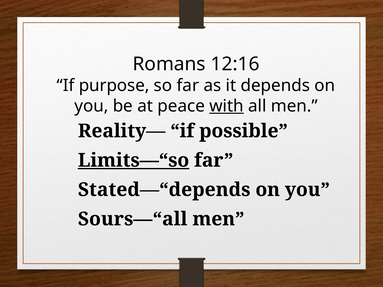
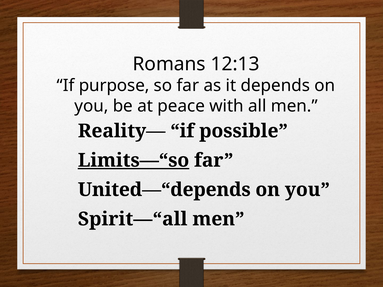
12:16: 12:16 -> 12:13
with underline: present -> none
Stated—“depends: Stated—“depends -> United—“depends
Sours—“all: Sours—“all -> Spirit—“all
